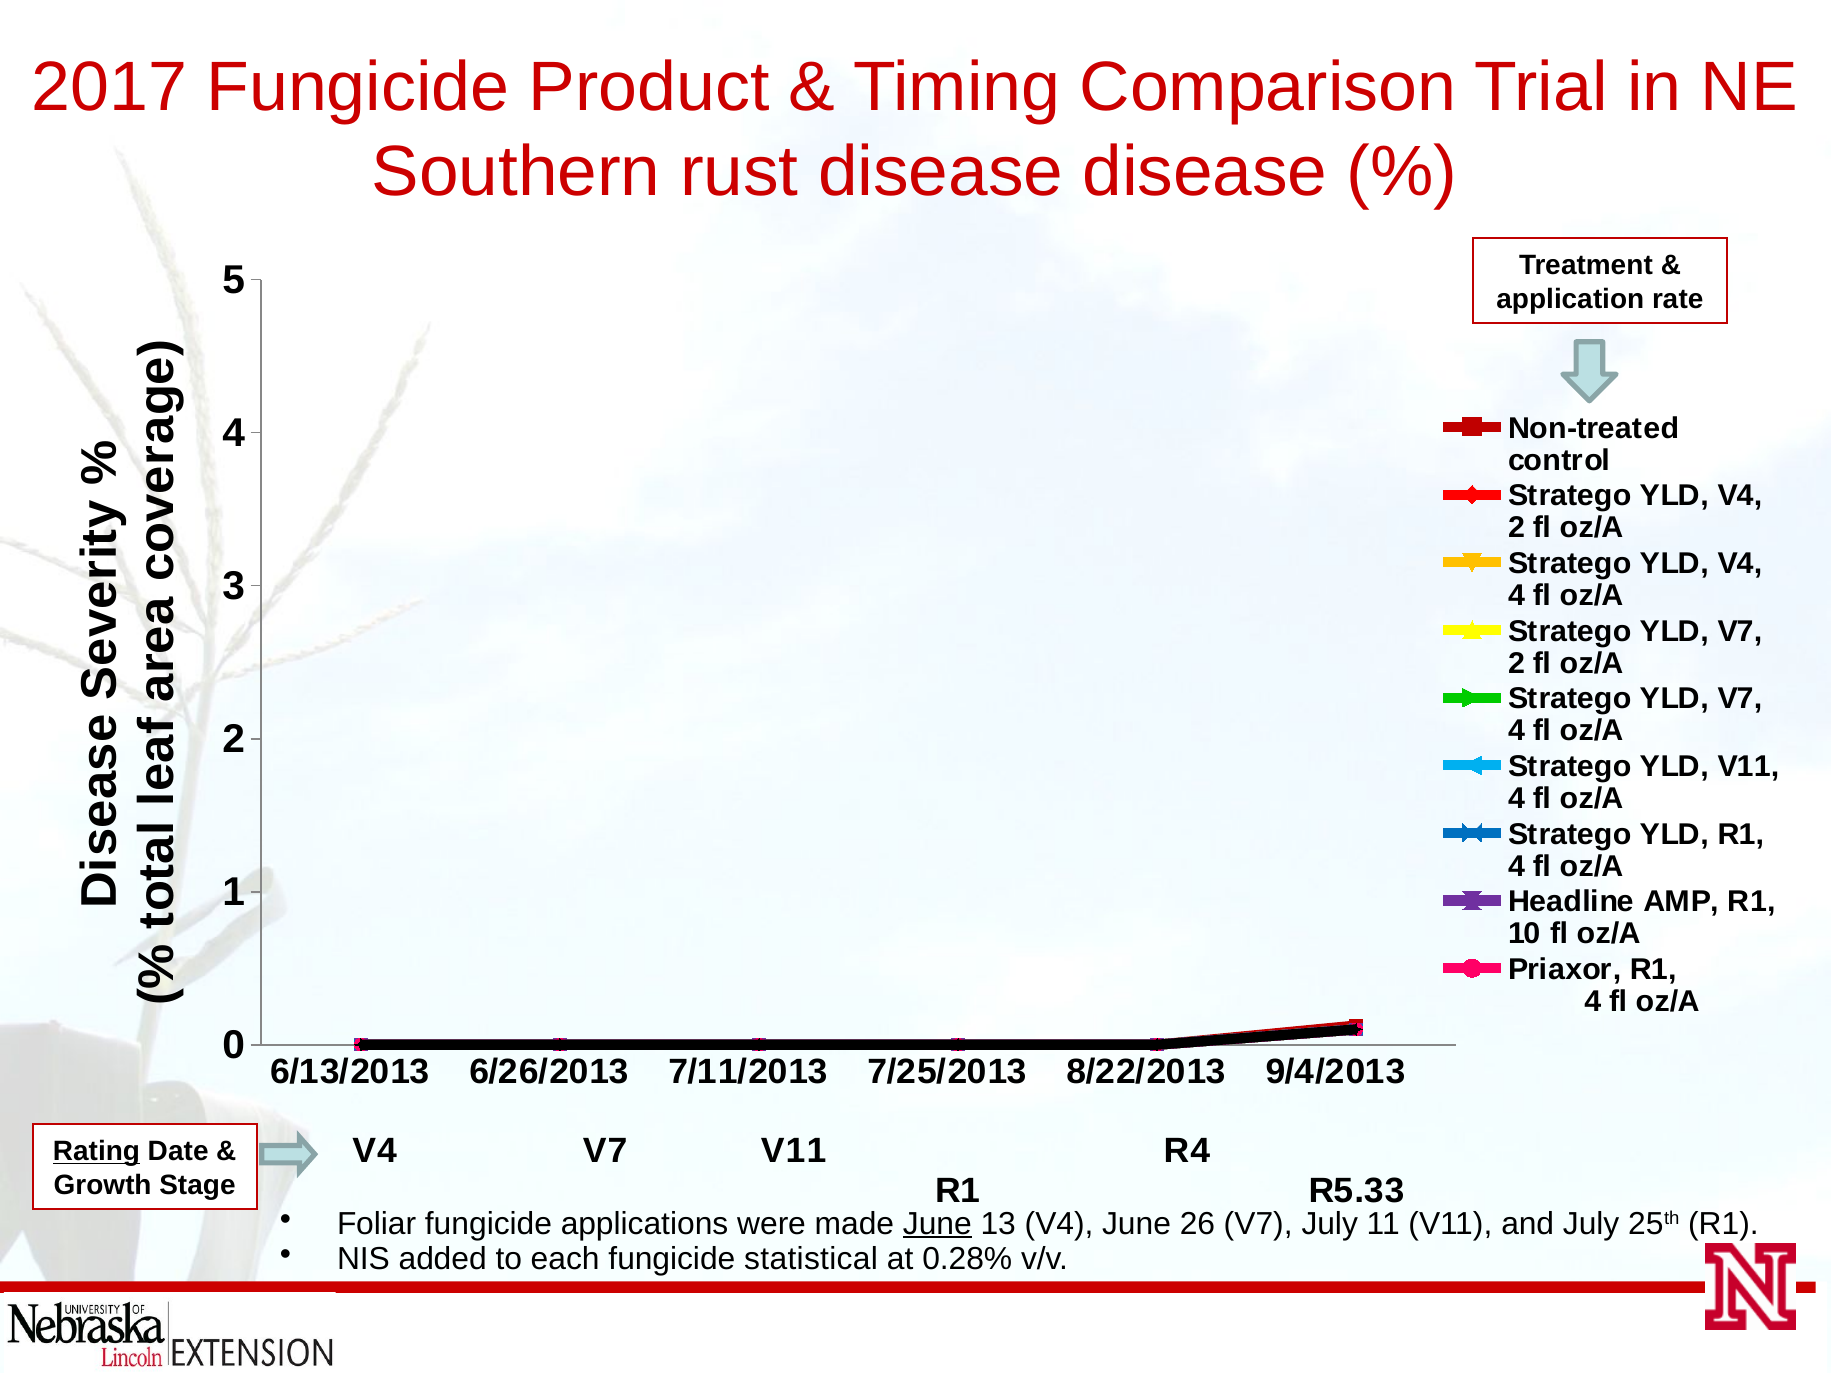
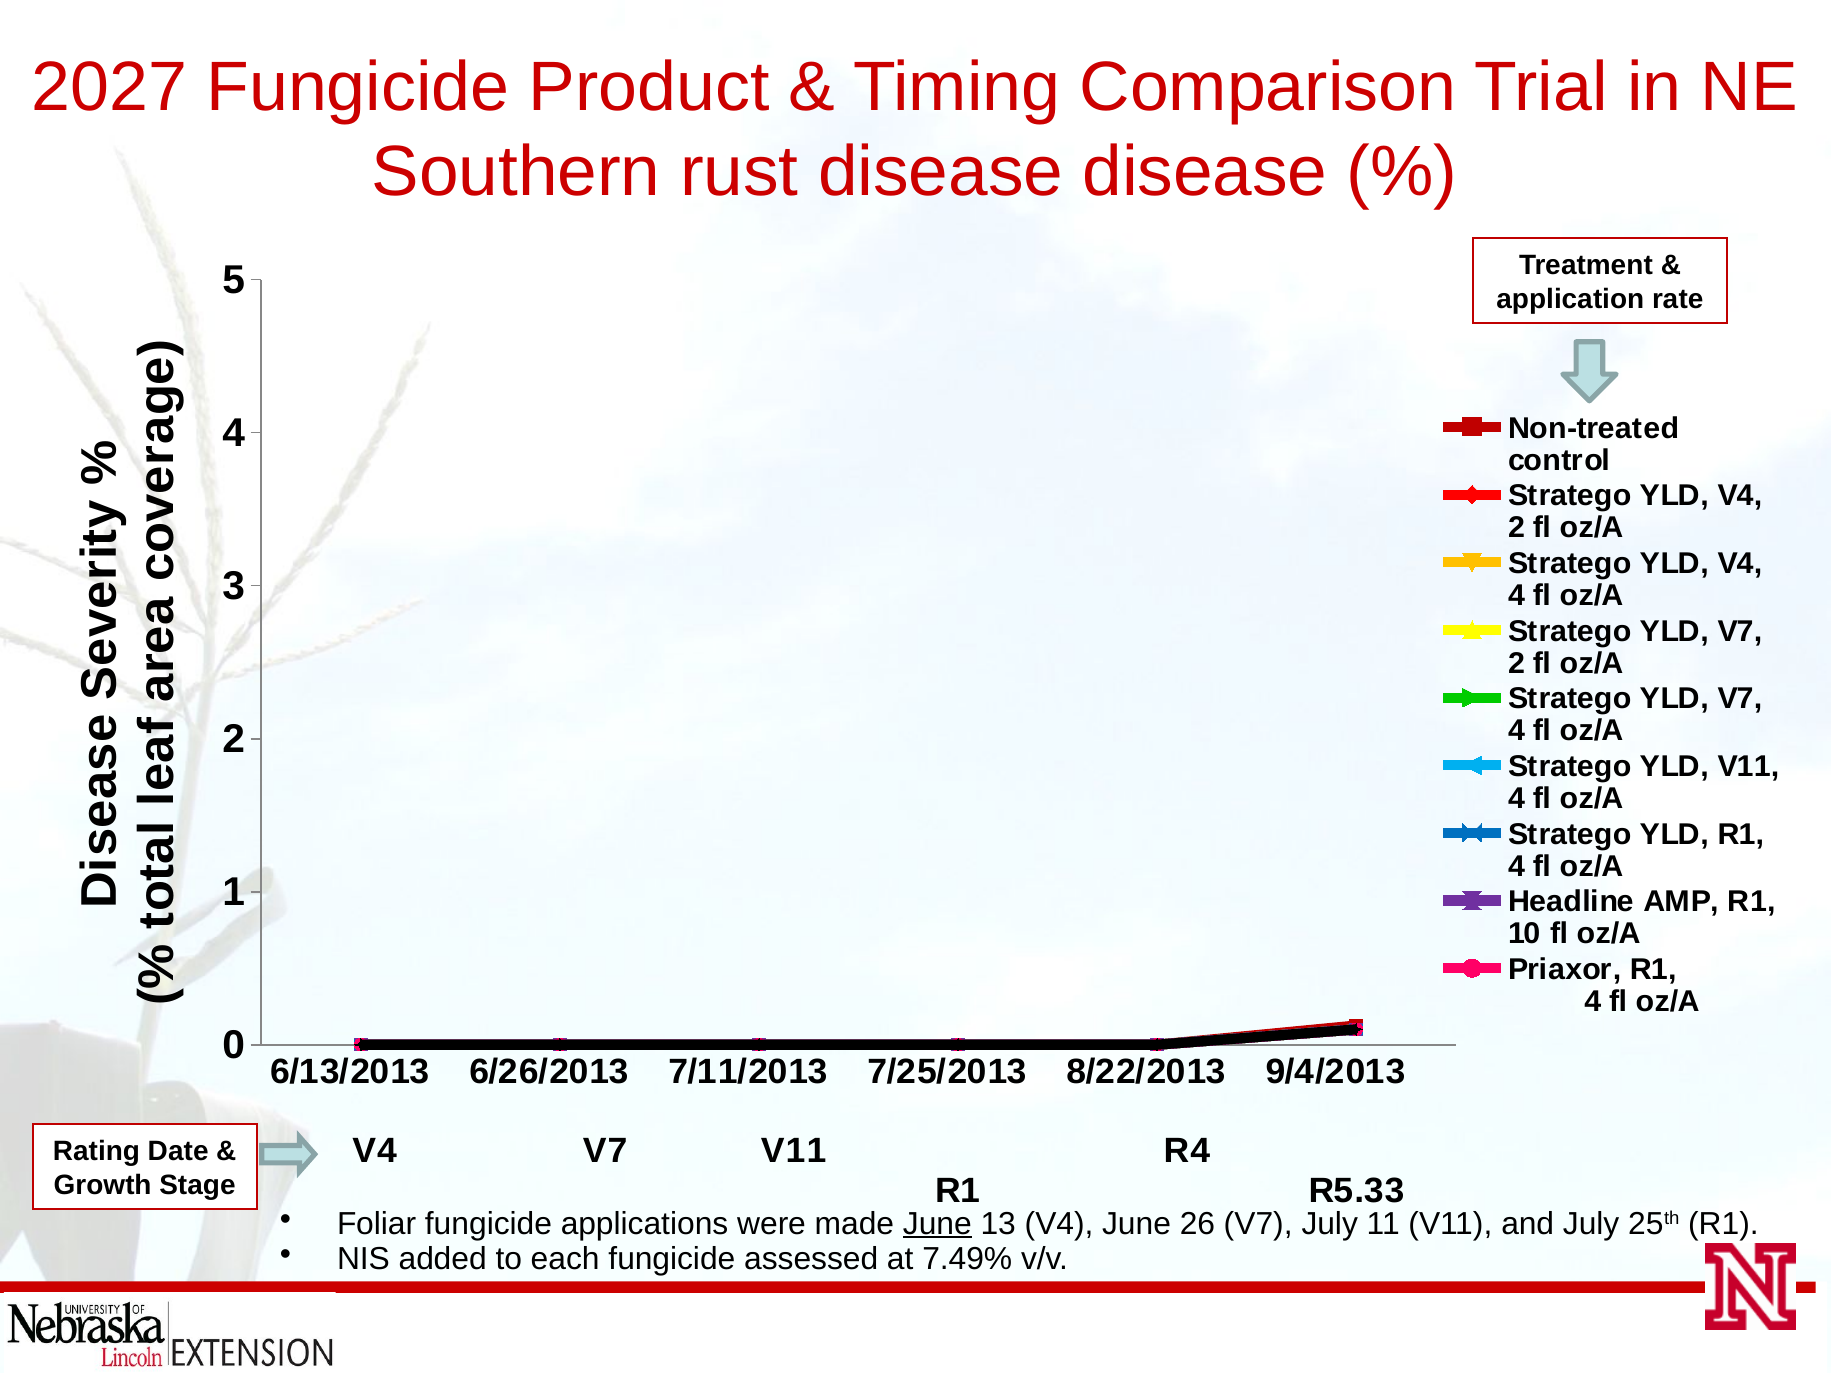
2017: 2017 -> 2027
Rating underline: present -> none
statistical: statistical -> assessed
0.28%: 0.28% -> 7.49%
